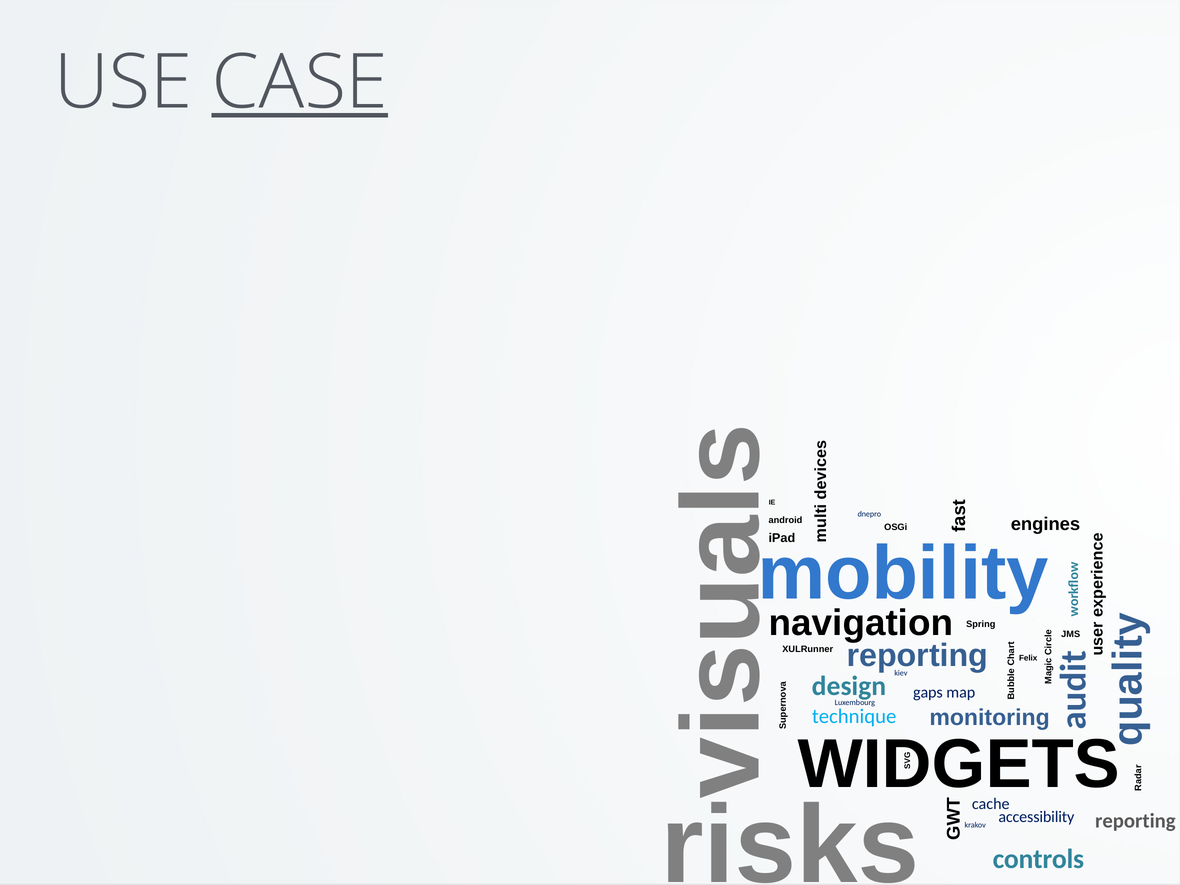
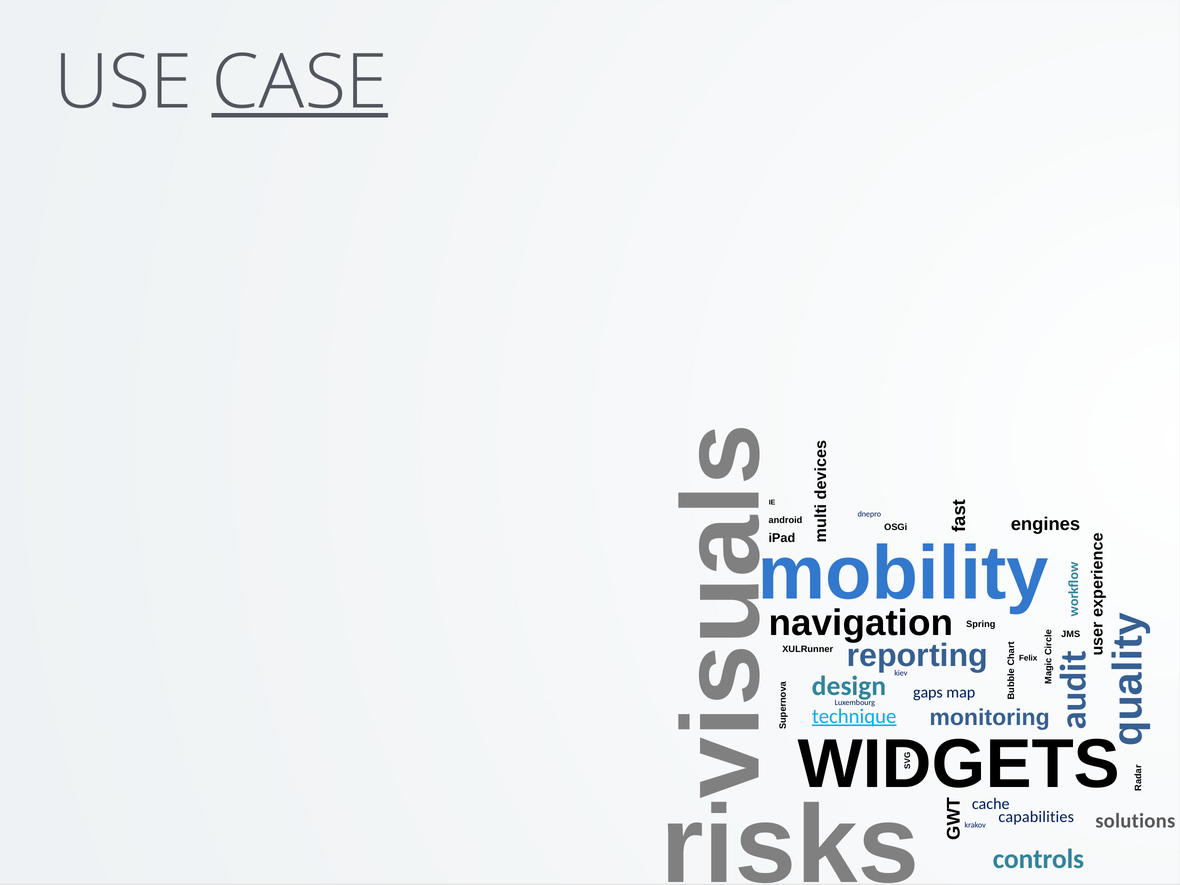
technique underline: none -> present
accessibility: accessibility -> capabilities
reporting at (1135, 821): reporting -> solutions
